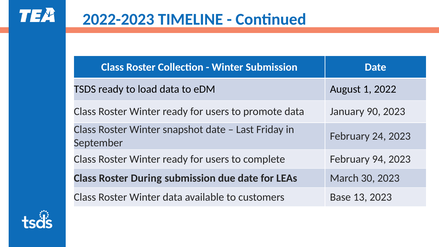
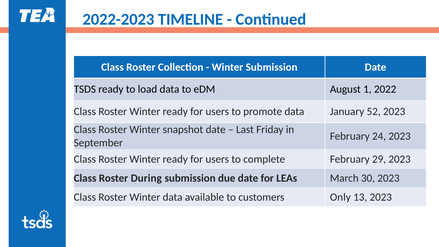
90: 90 -> 52
94: 94 -> 29
Base: Base -> Only
